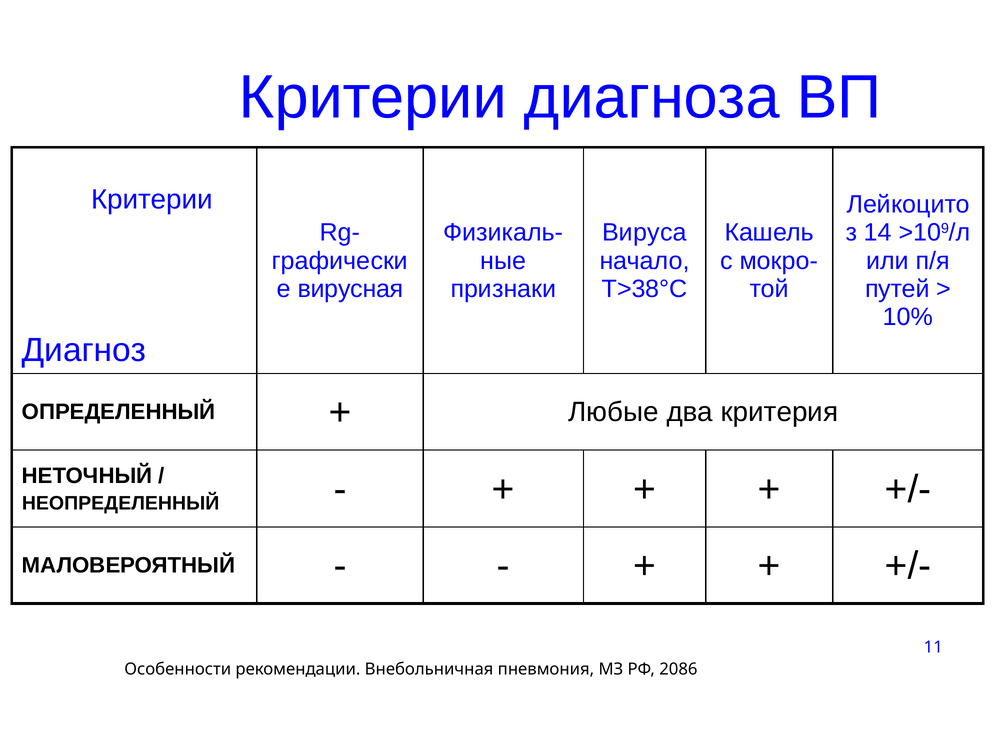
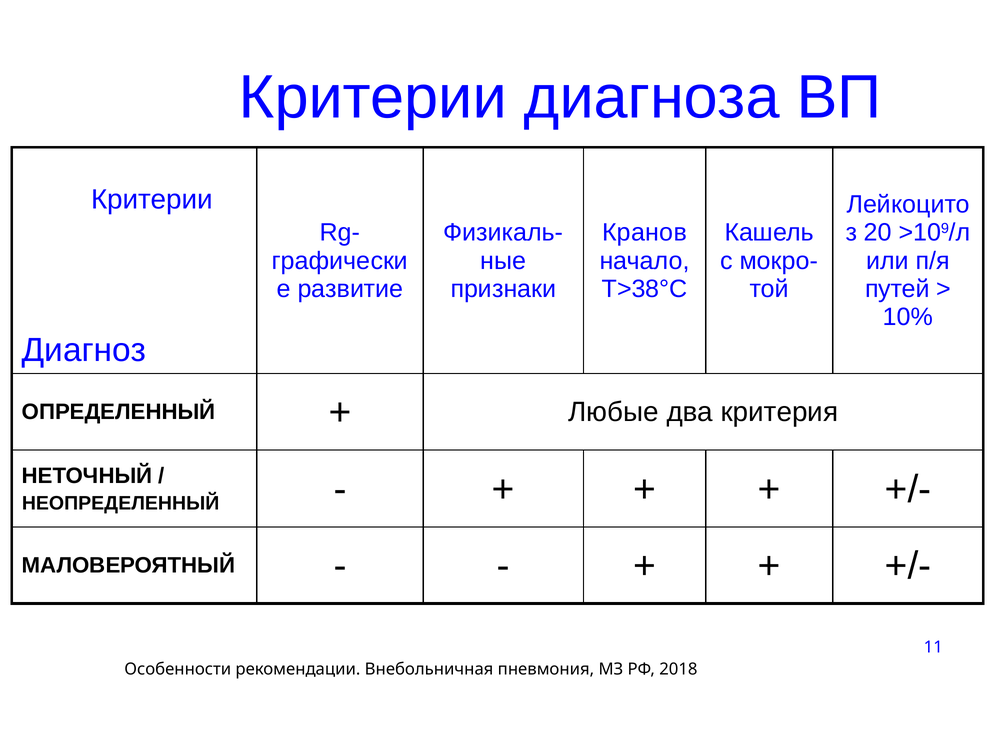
Вируса: Вируса -> Кранов
14: 14 -> 20
вирусная: вирусная -> развитие
2086: 2086 -> 2018
